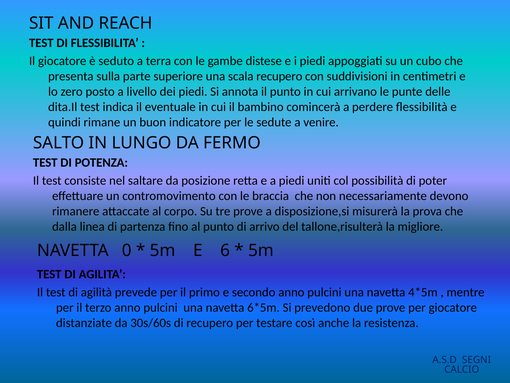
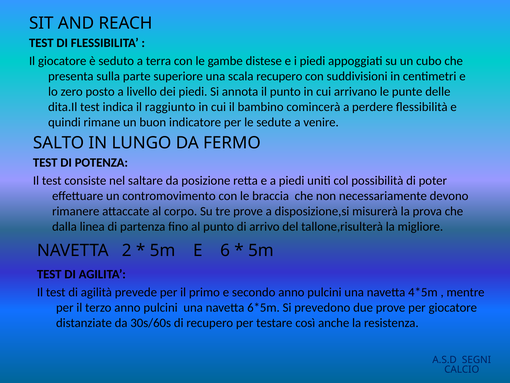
eventuale: eventuale -> raggiunto
0: 0 -> 2
